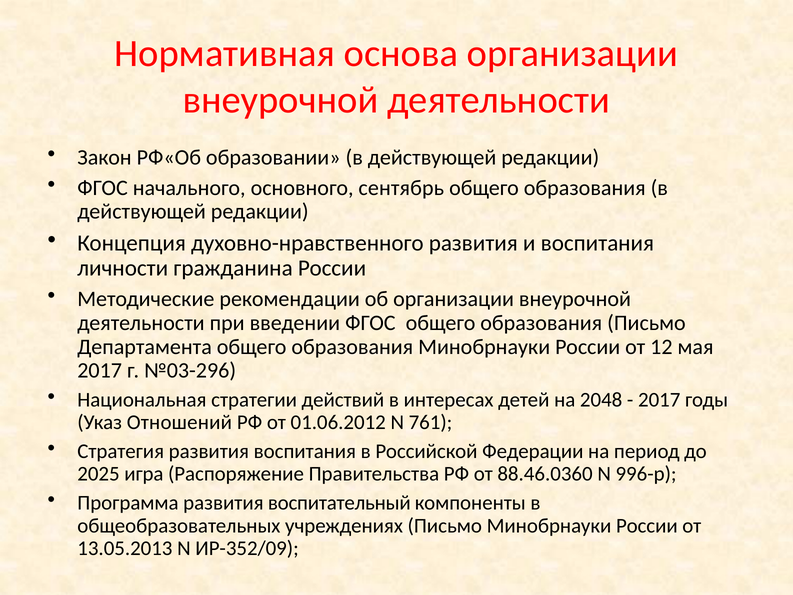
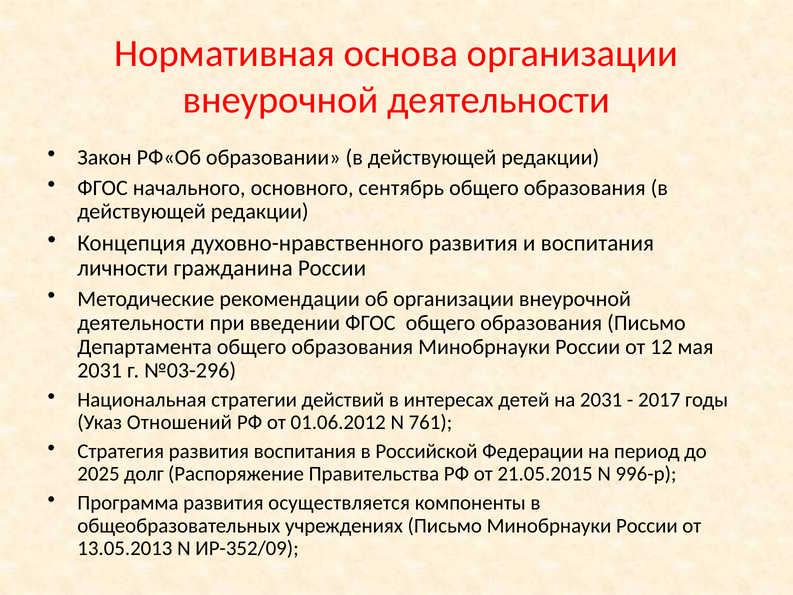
2017 at (100, 370): 2017 -> 2031
на 2048: 2048 -> 2031
игра: игра -> долг
88.46.0360: 88.46.0360 -> 21.05.2015
воспитательный: воспитательный -> осуществляется
